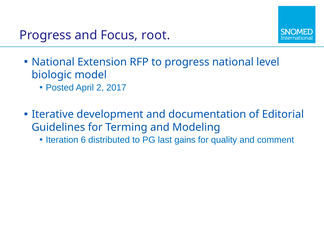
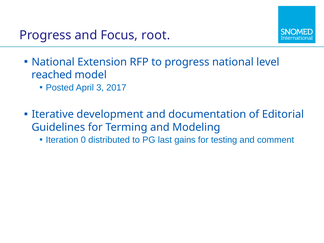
biologic: biologic -> reached
2: 2 -> 3
6: 6 -> 0
quality: quality -> testing
